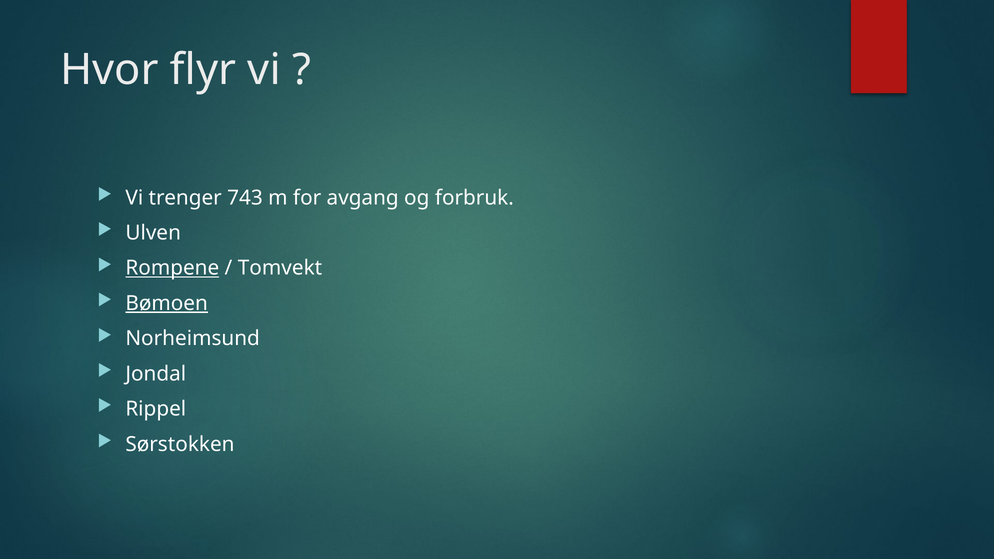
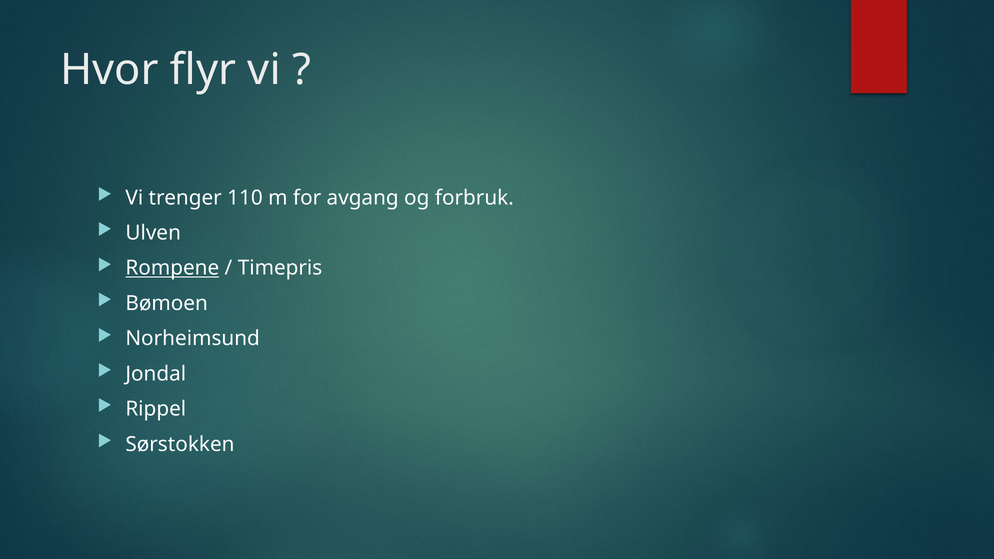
743: 743 -> 110
Tomvekt: Tomvekt -> Timepris
Bømoen underline: present -> none
